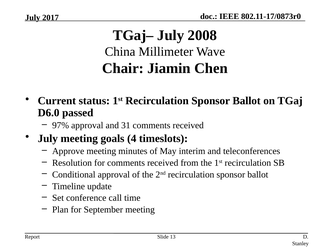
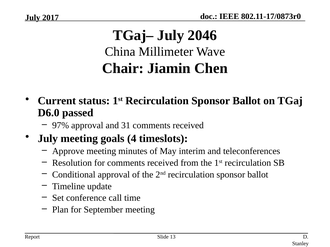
2008: 2008 -> 2046
